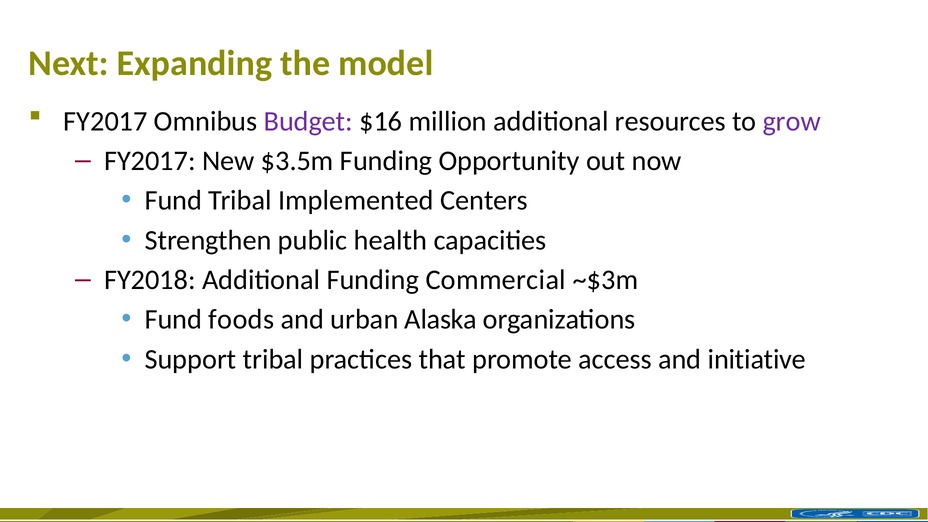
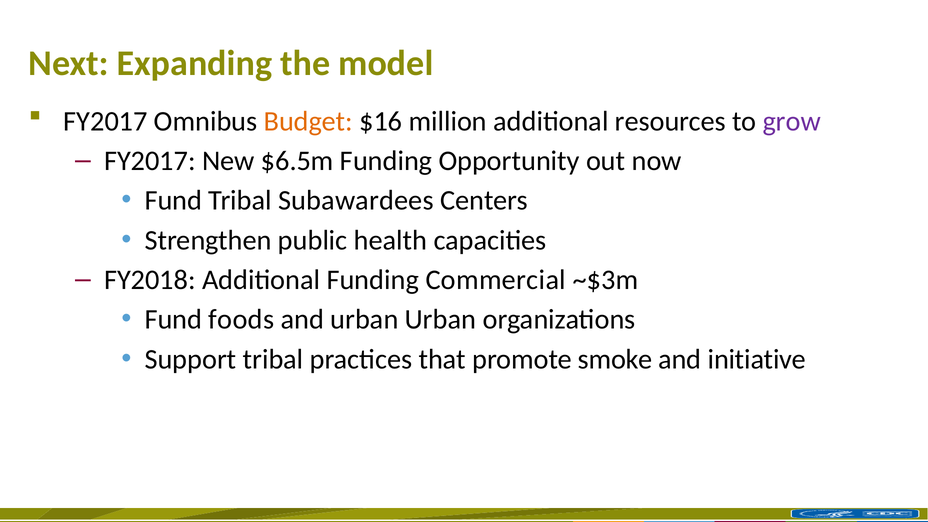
Budget colour: purple -> orange
$3.5m: $3.5m -> $6.5m
Implemented: Implemented -> Subawardees
urban Alaska: Alaska -> Urban
access: access -> smoke
